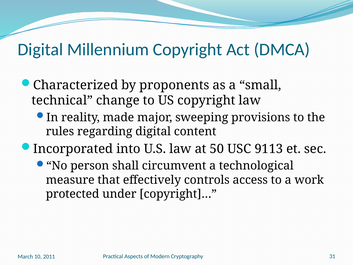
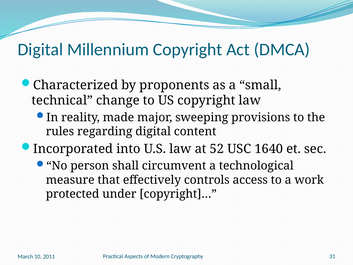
50: 50 -> 52
9113: 9113 -> 1640
